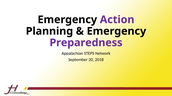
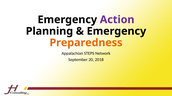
Preparedness colour: purple -> orange
